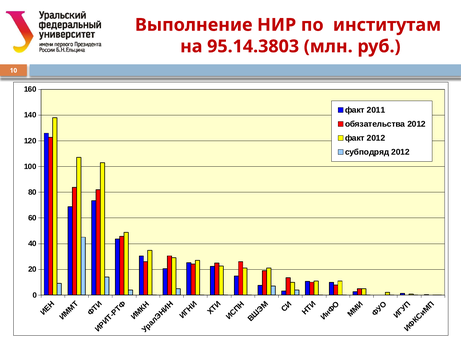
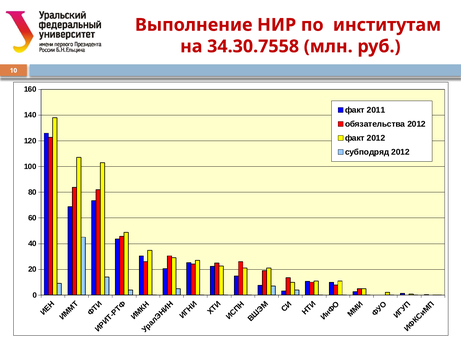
95.14.3803: 95.14.3803 -> 34.30.7558
